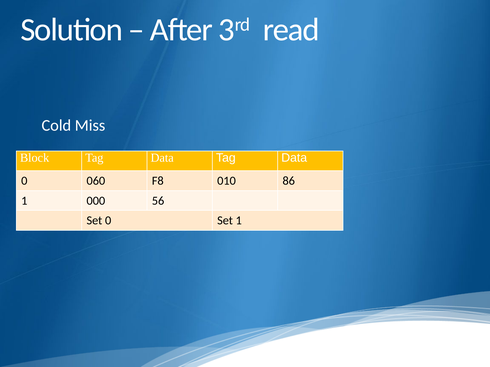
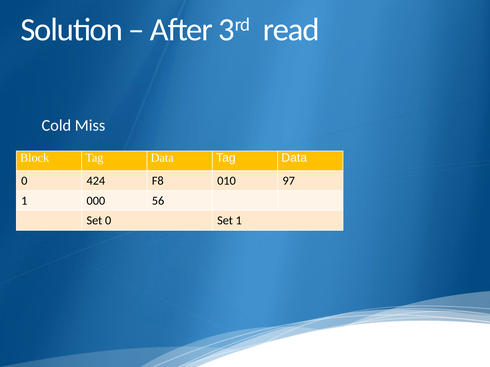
060: 060 -> 424
86: 86 -> 97
